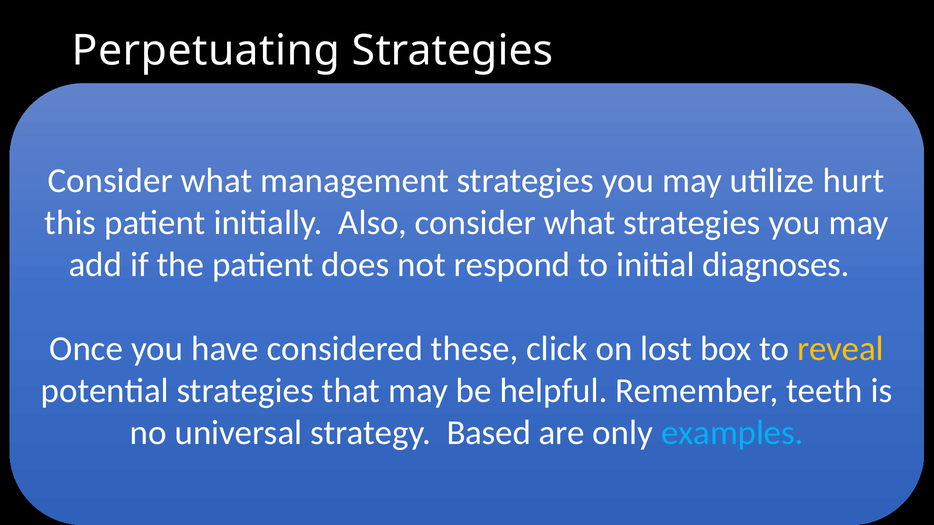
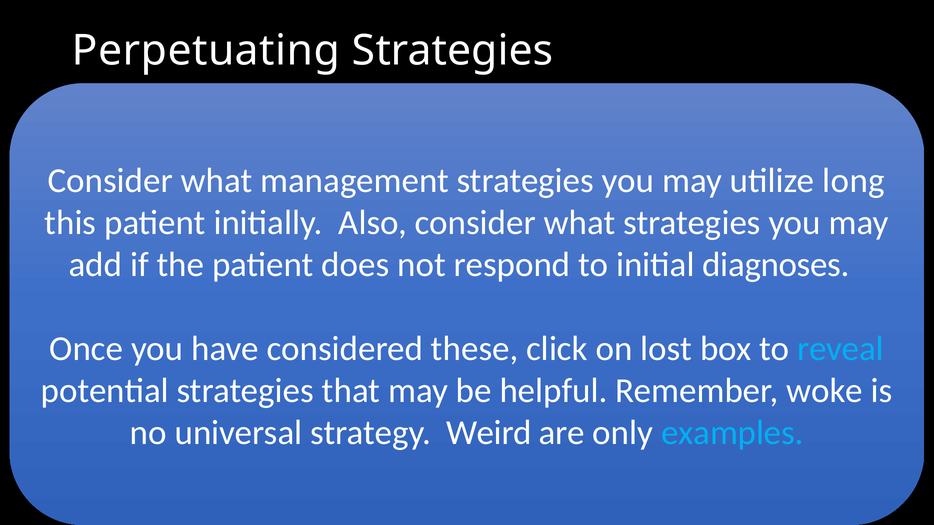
hurt: hurt -> long
reveal colour: yellow -> light blue
teeth: teeth -> woke
Based: Based -> Weird
